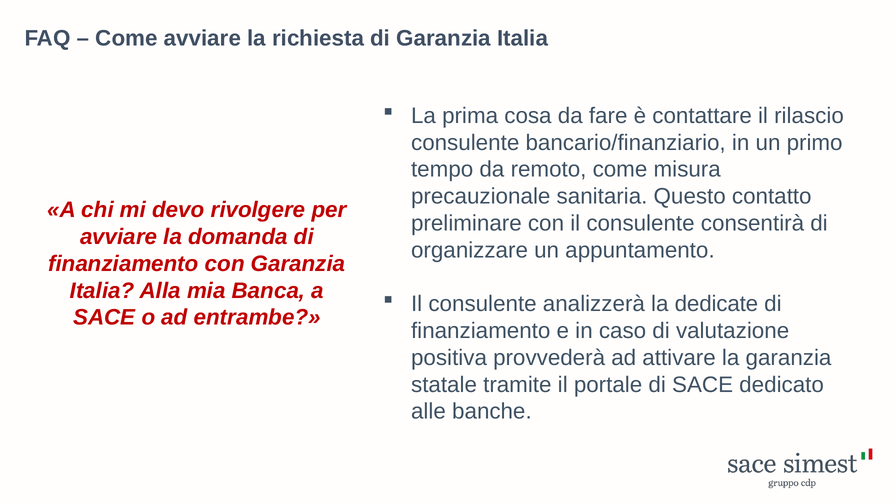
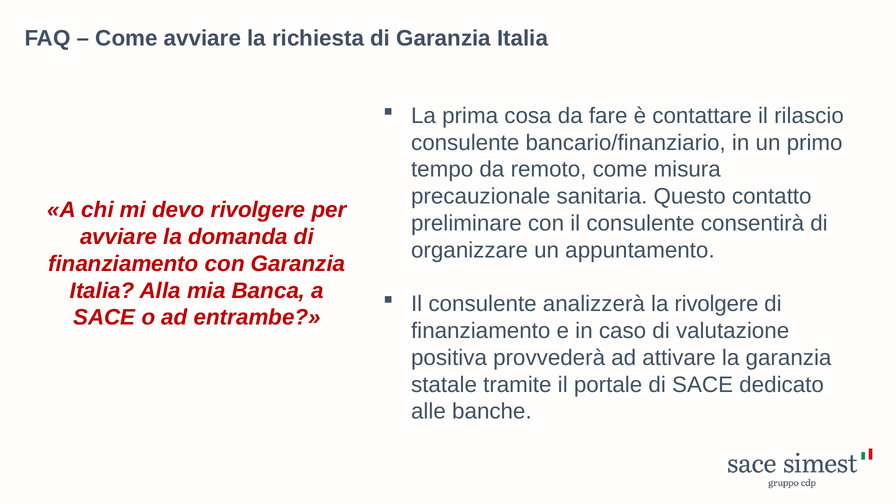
la dedicate: dedicate -> rivolgere
